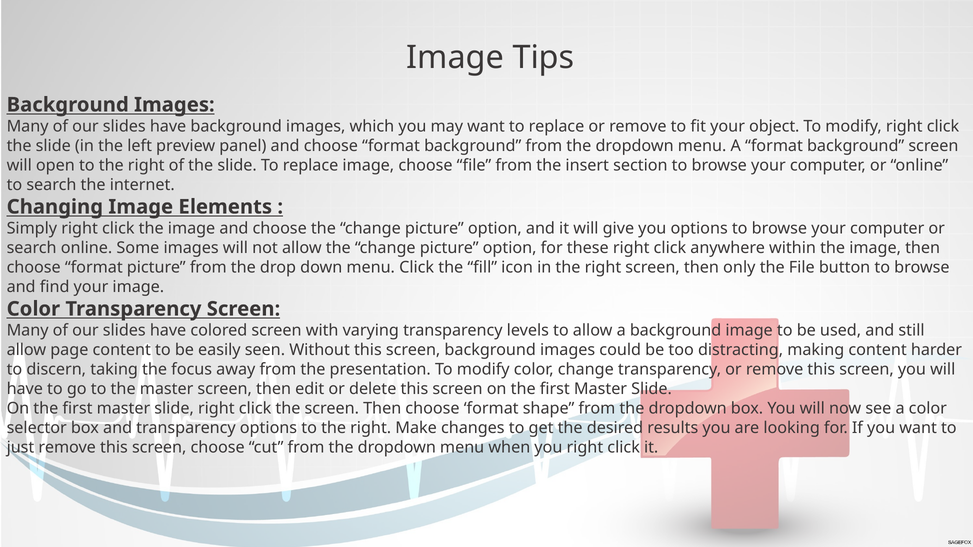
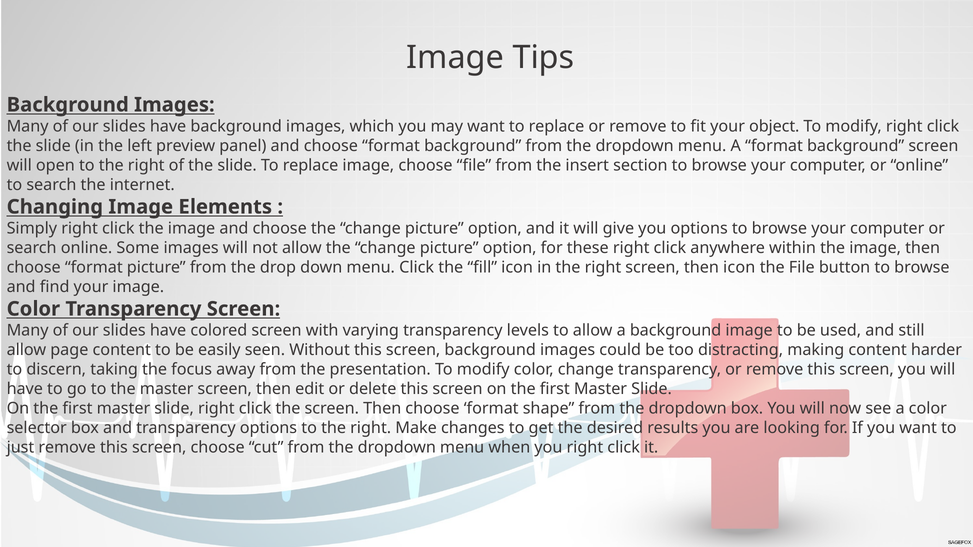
then only: only -> icon
